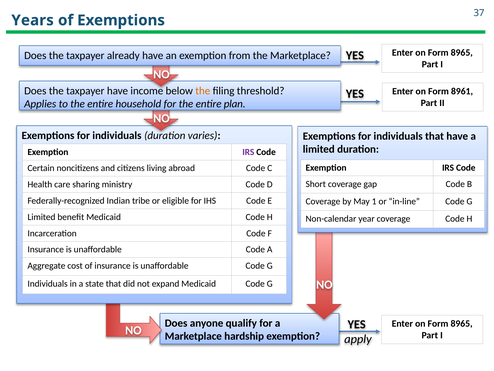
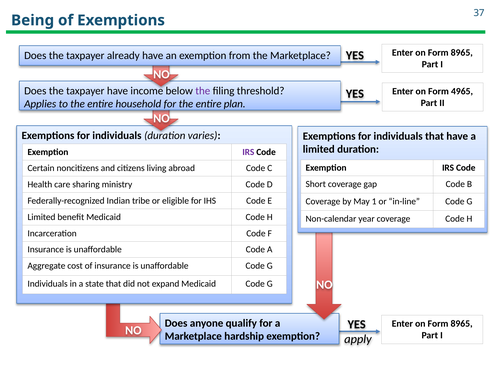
Years: Years -> Being
the at (203, 91) colour: orange -> purple
8961: 8961 -> 4965
